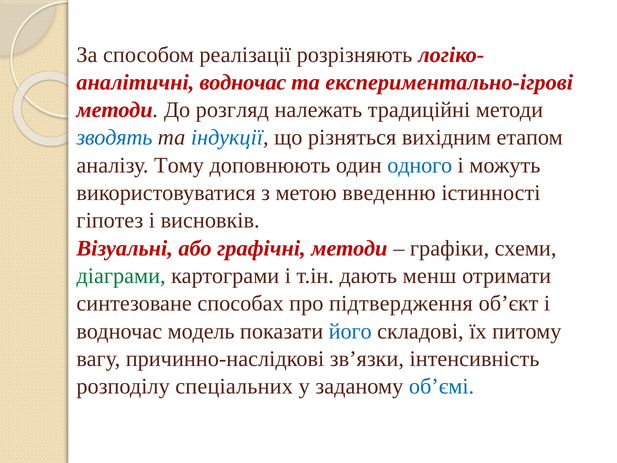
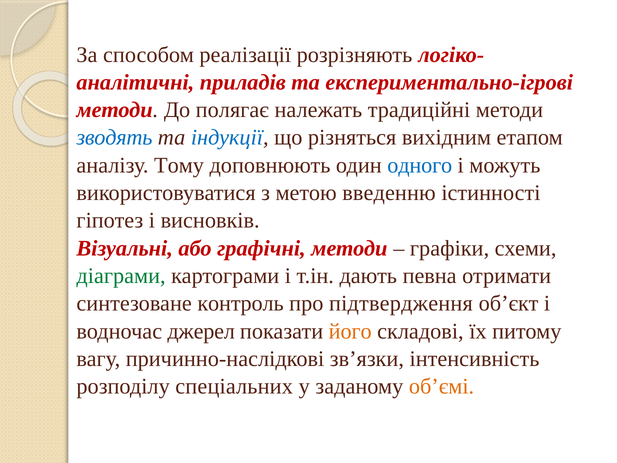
водночас at (243, 82): водночас -> приладів
розгляд: розгляд -> полягає
менш: менш -> певна
способах: способах -> контроль
модель: модель -> джерел
його colour: blue -> orange
об’ємі colour: blue -> orange
